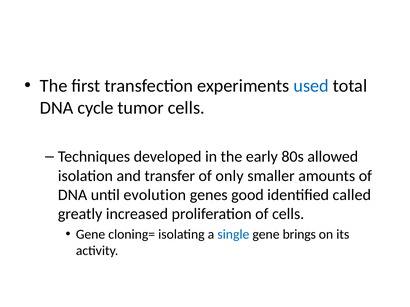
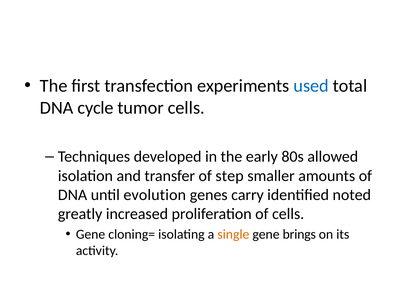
only: only -> step
good: good -> carry
called: called -> noted
single colour: blue -> orange
